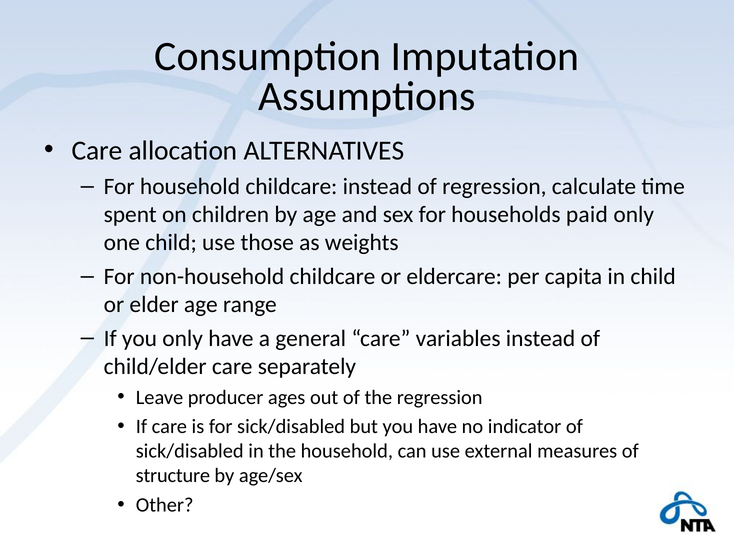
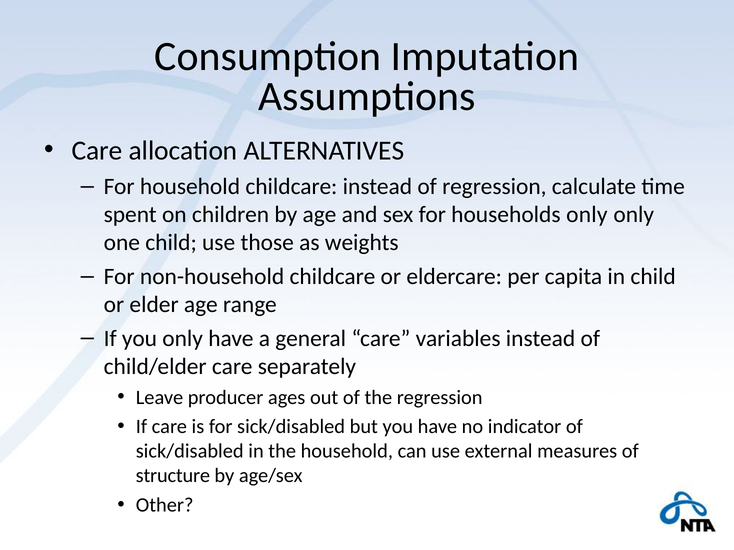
households paid: paid -> only
